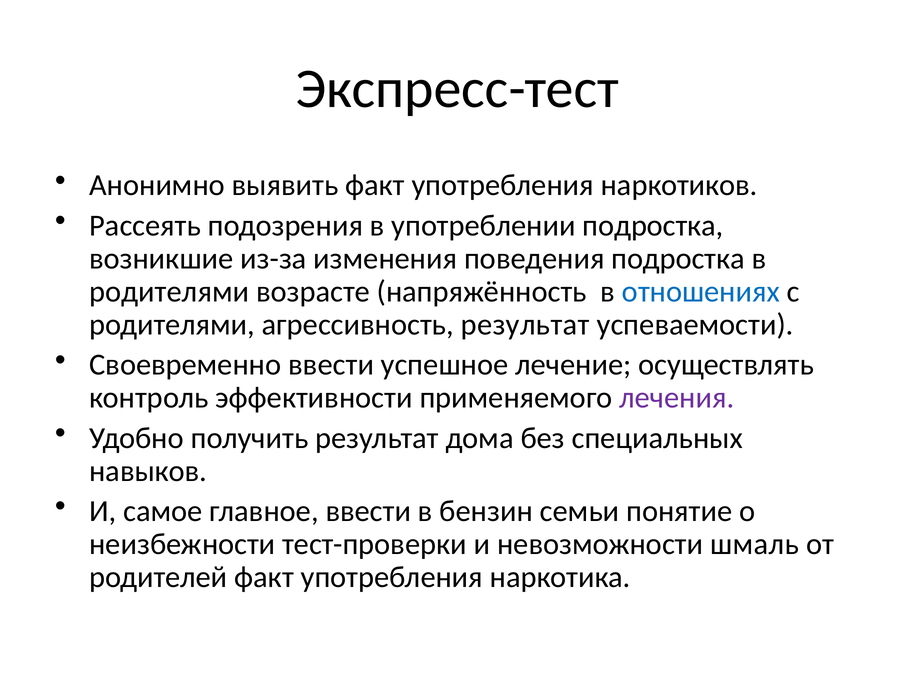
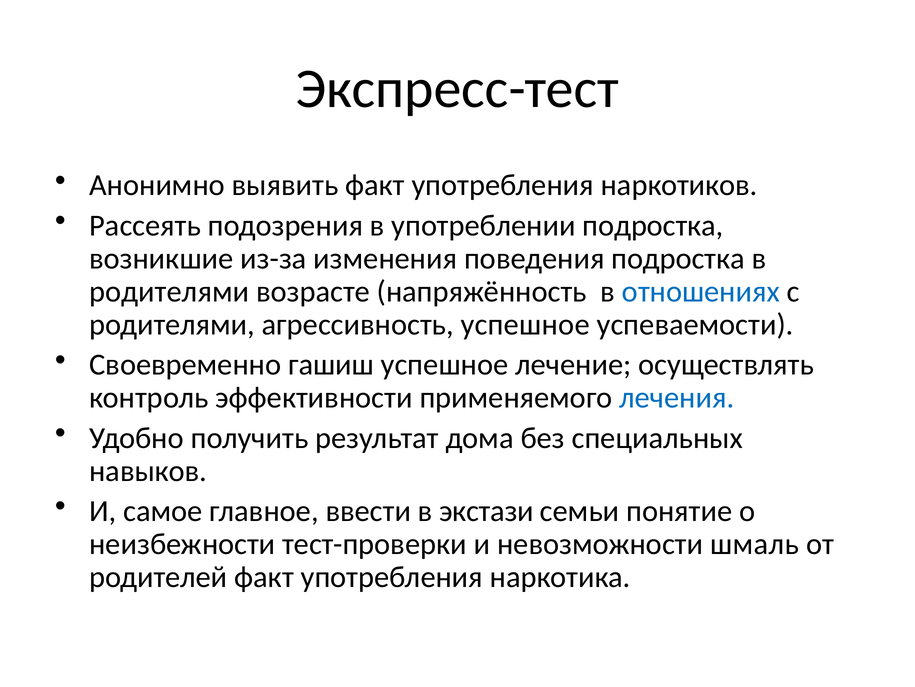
агрессивность результат: результат -> успешное
Своевременно ввести: ввести -> гашиш
лечения colour: purple -> blue
бензин: бензин -> экстази
